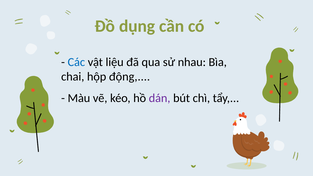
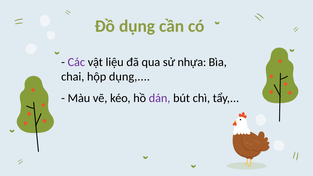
Các colour: blue -> purple
nhau: nhau -> nhựa
hộp động: động -> dụng
